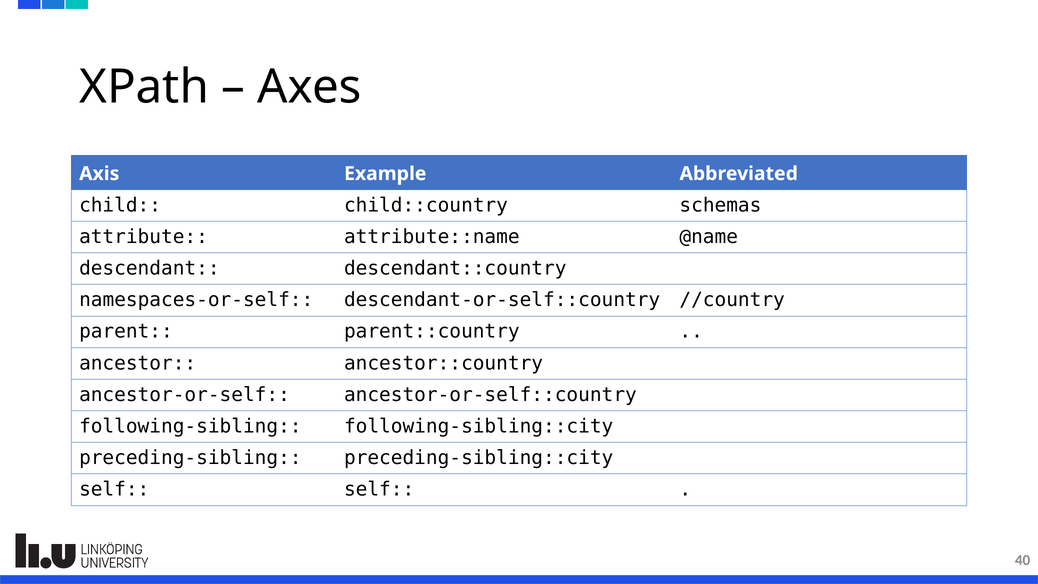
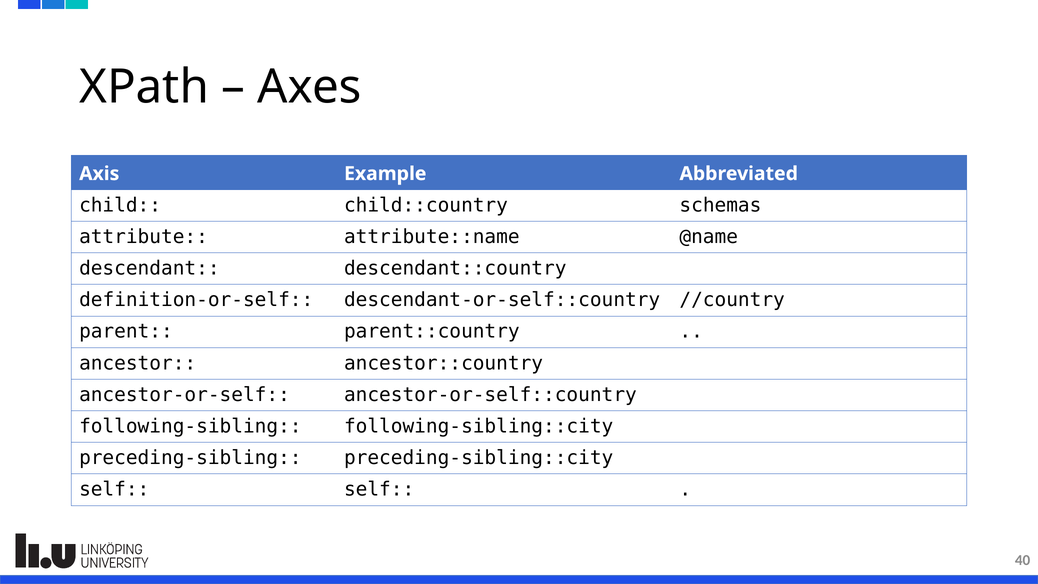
namespaces-or-self: namespaces-or-self -> definition-or-self
